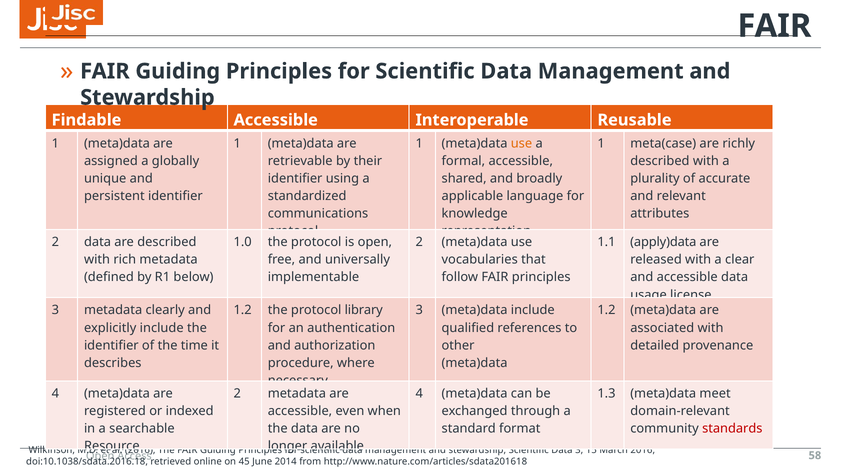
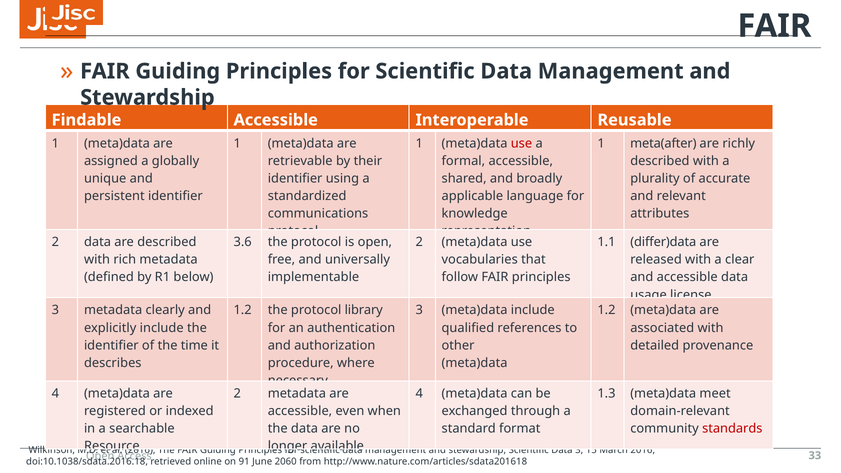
use at (521, 143) colour: orange -> red
meta(case: meta(case -> meta(after
1.0: 1.0 -> 3.6
apply)data: apply)data -> differ)data
58: 58 -> 33
45: 45 -> 91
2014: 2014 -> 2060
